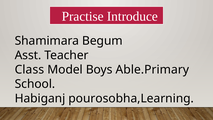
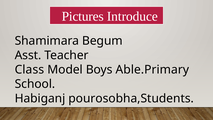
Practise: Practise -> Pictures
pourosobha,Learning: pourosobha,Learning -> pourosobha,Students
